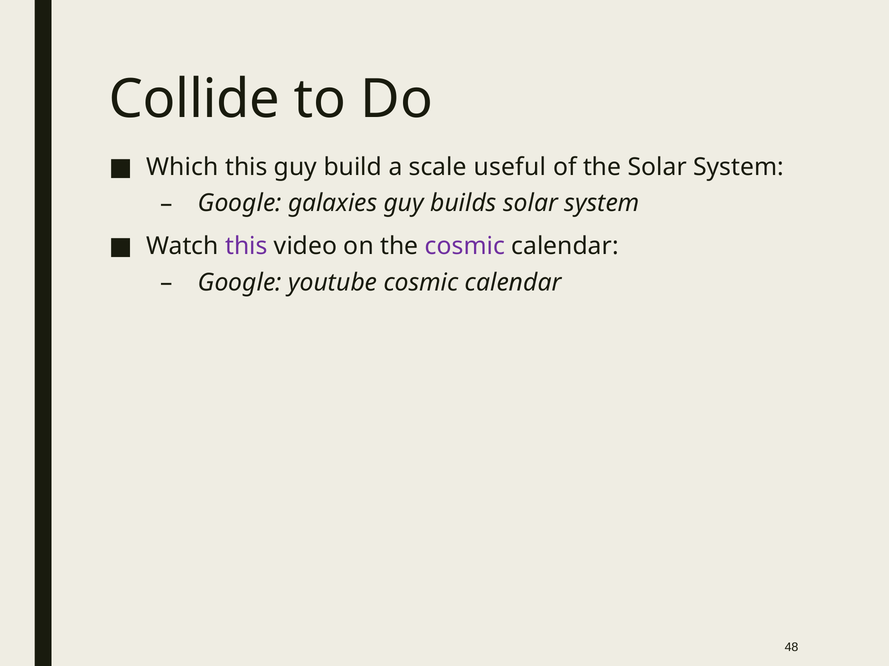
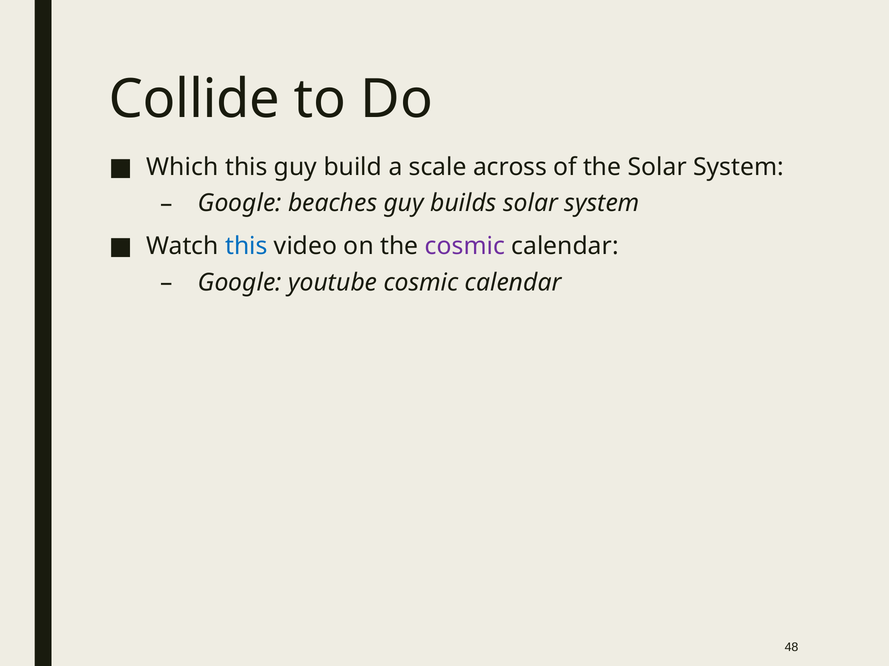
useful: useful -> across
galaxies: galaxies -> beaches
this at (246, 246) colour: purple -> blue
